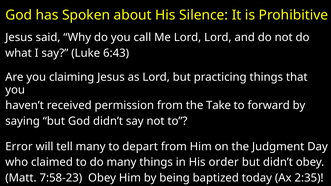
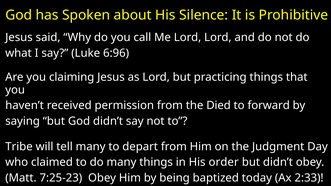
6:43: 6:43 -> 6:96
Take: Take -> Died
Error: Error -> Tribe
7:58-23: 7:58-23 -> 7:25-23
2:35: 2:35 -> 2:33
